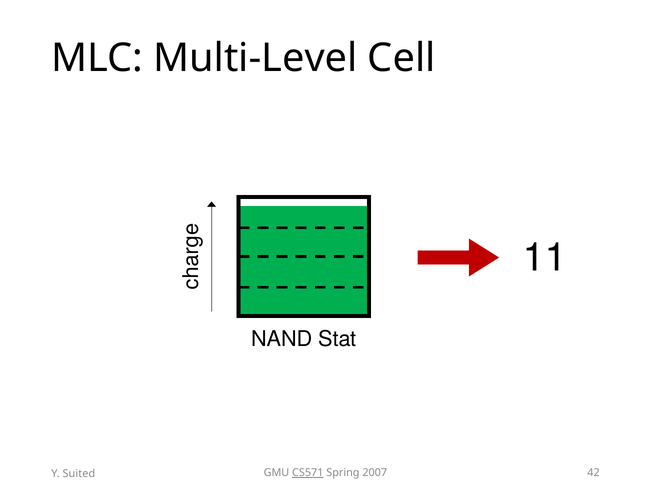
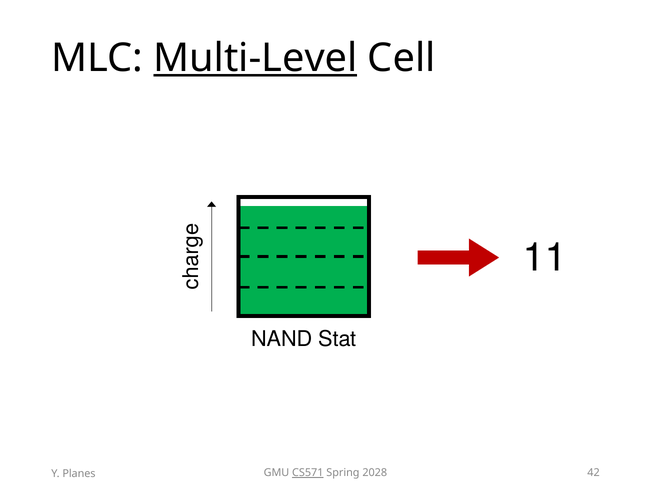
Multi-Level underline: none -> present
2007: 2007 -> 2028
Suited: Suited -> Planes
